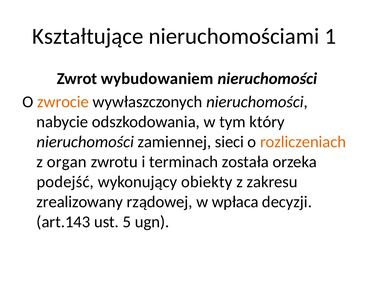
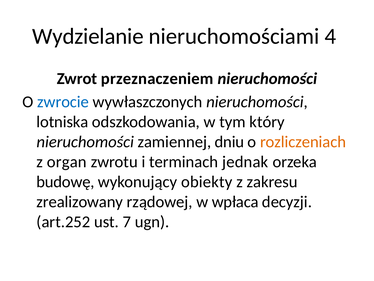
Kształtujące: Kształtujące -> Wydzielanie
1: 1 -> 4
wybudowaniem: wybudowaniem -> przeznaczeniem
zwrocie colour: orange -> blue
nabycie: nabycie -> lotniska
sieci: sieci -> dniu
została: została -> jednak
podejść: podejść -> budowę
art.143: art.143 -> art.252
5: 5 -> 7
